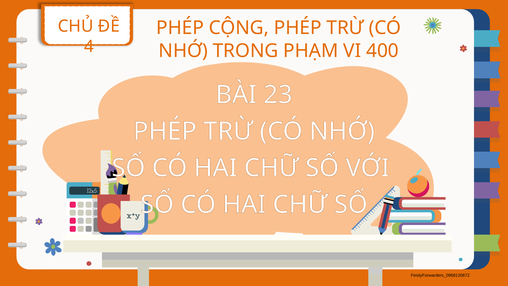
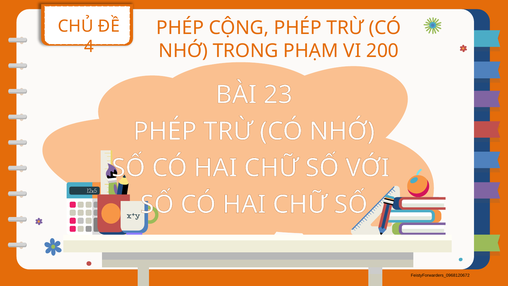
400: 400 -> 200
